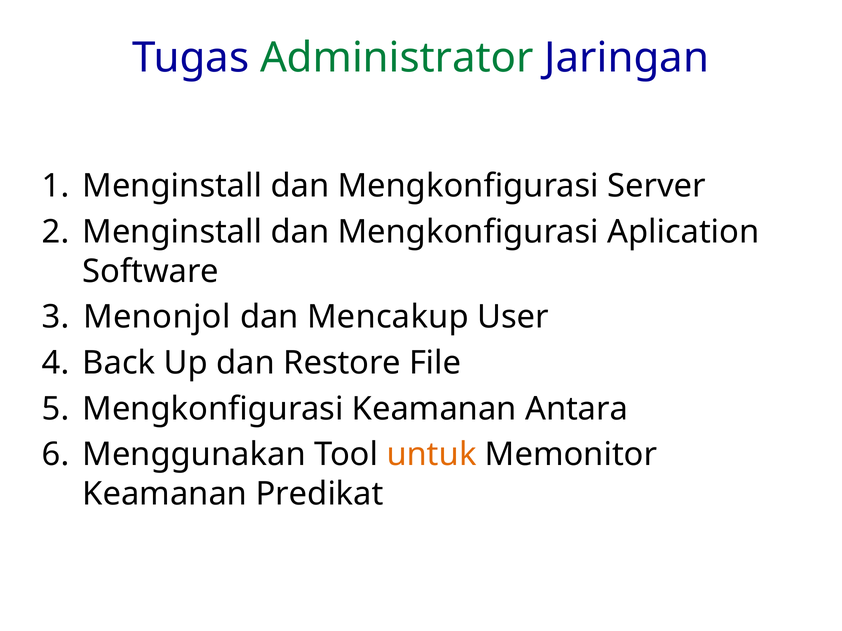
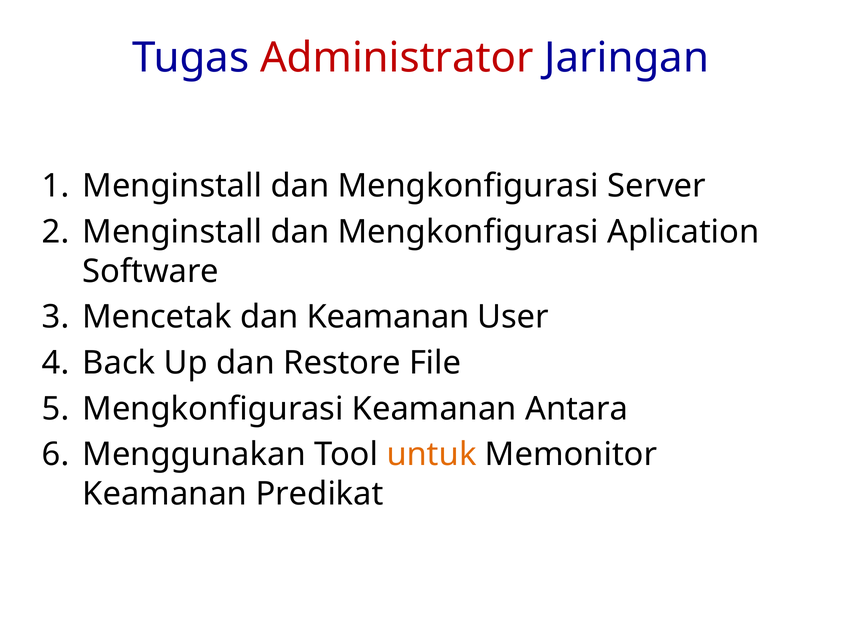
Administrator colour: green -> red
Menonjol: Menonjol -> Mencetak
dan Mencakup: Mencakup -> Keamanan
